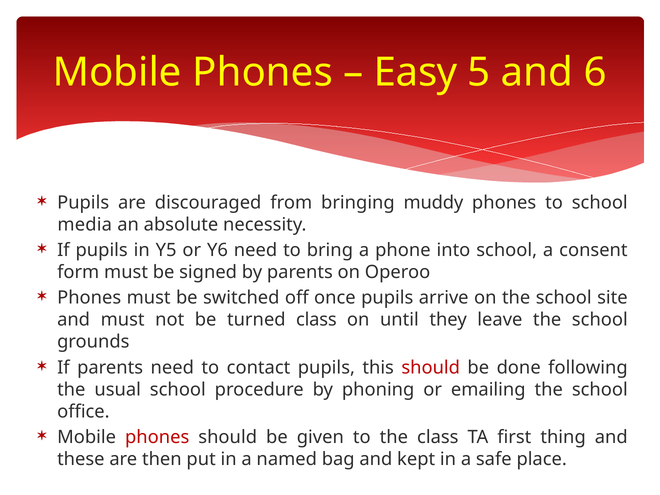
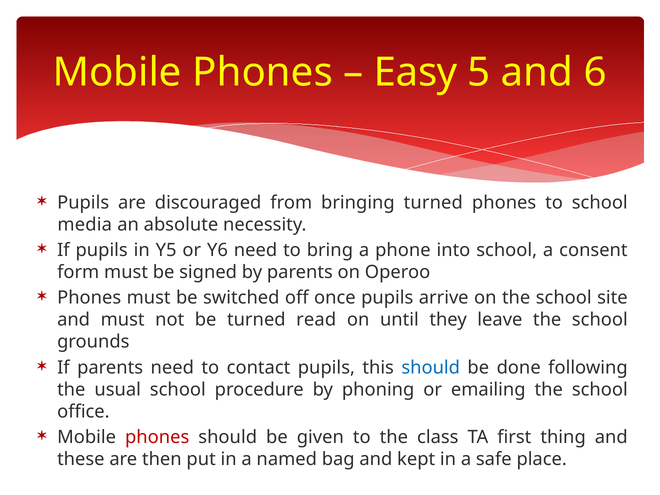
bringing muddy: muddy -> turned
turned class: class -> read
should at (431, 368) colour: red -> blue
